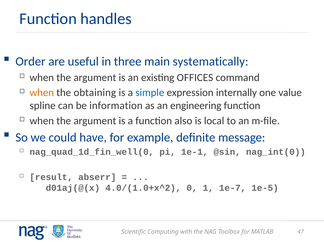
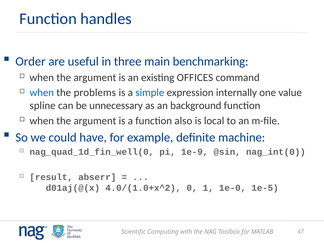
systematically: systematically -> benchmarking
when at (42, 93) colour: orange -> blue
obtaining: obtaining -> problems
information: information -> unnecessary
engineering: engineering -> background
message: message -> machine
1e-1: 1e-1 -> 1e-9
1e-7: 1e-7 -> 1e-0
